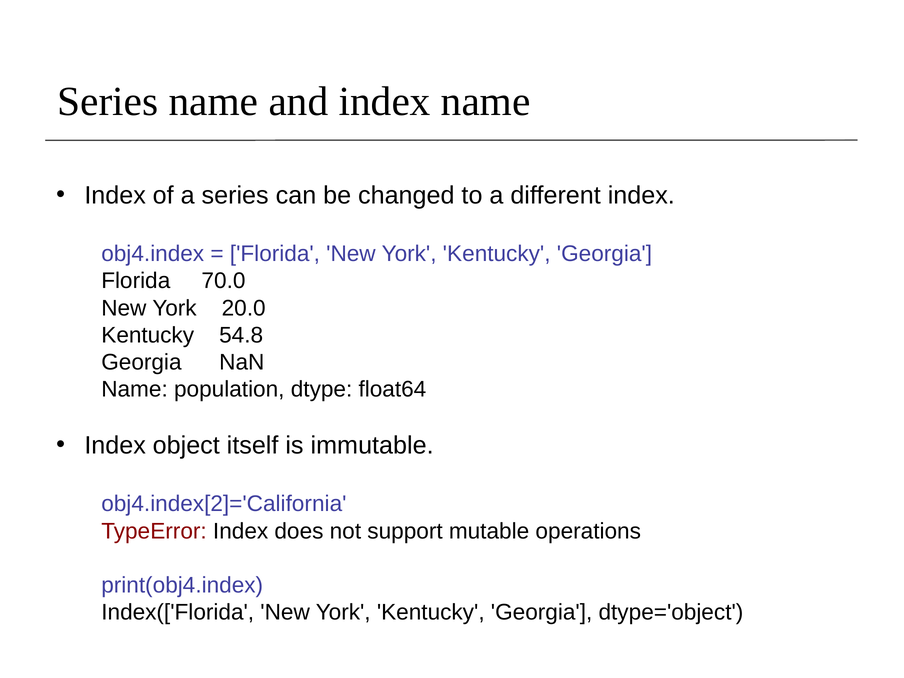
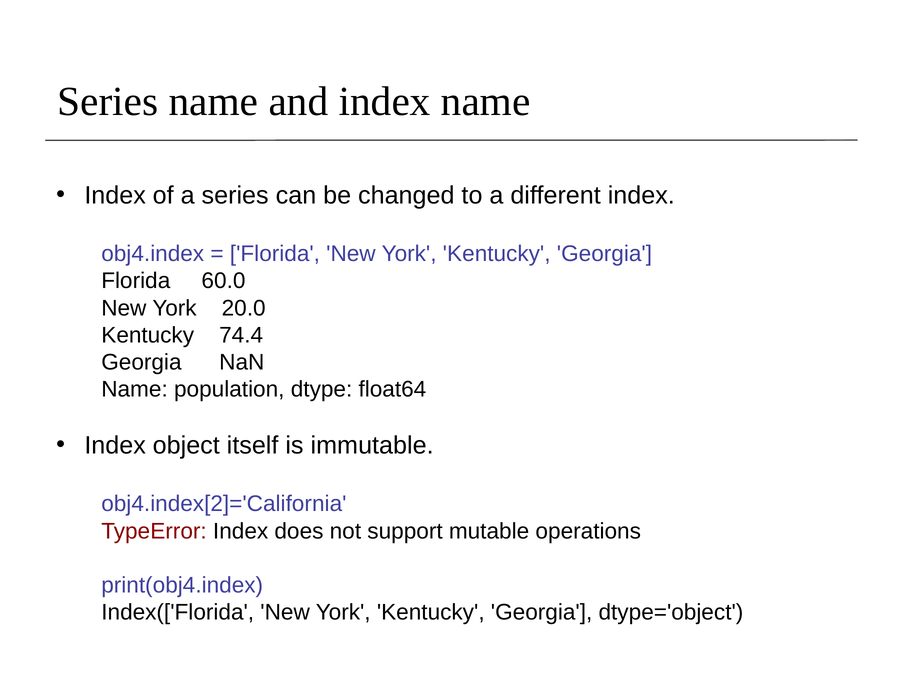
70.0: 70.0 -> 60.0
54.8: 54.8 -> 74.4
